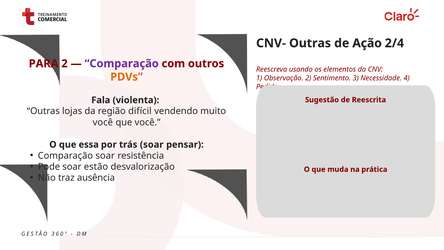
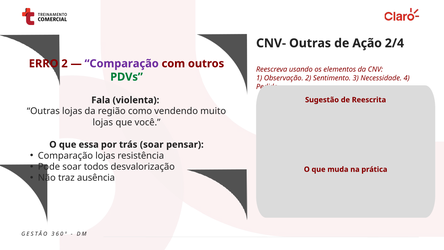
PARA: PARA -> ERRO
PDVs colour: orange -> green
difícil: difícil -> como
você at (103, 122): você -> lojas
Comparação soar: soar -> lojas
estão: estão -> todos
